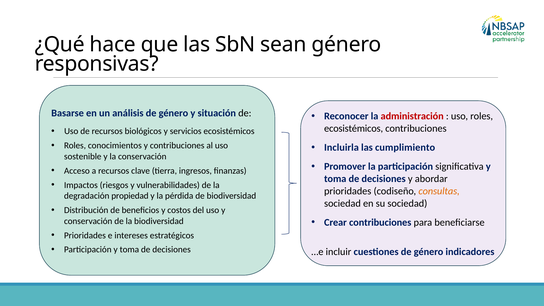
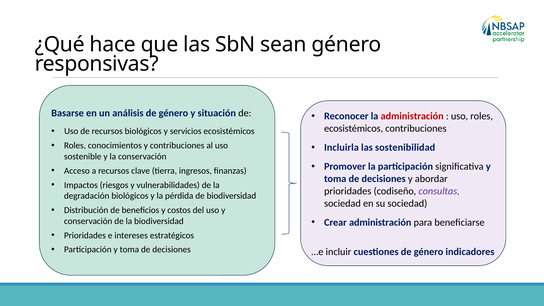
cumplimiento: cumplimiento -> sostenibilidad
consultas colour: orange -> purple
degradación propiedad: propiedad -> biológicos
Crear contribuciones: contribuciones -> administración
